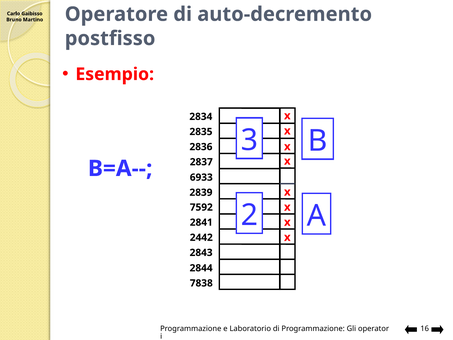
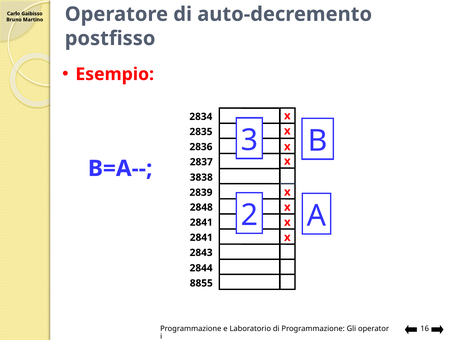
6933: 6933 -> 3838
7592: 7592 -> 2848
2442 at (201, 237): 2442 -> 2841
7838: 7838 -> 8855
